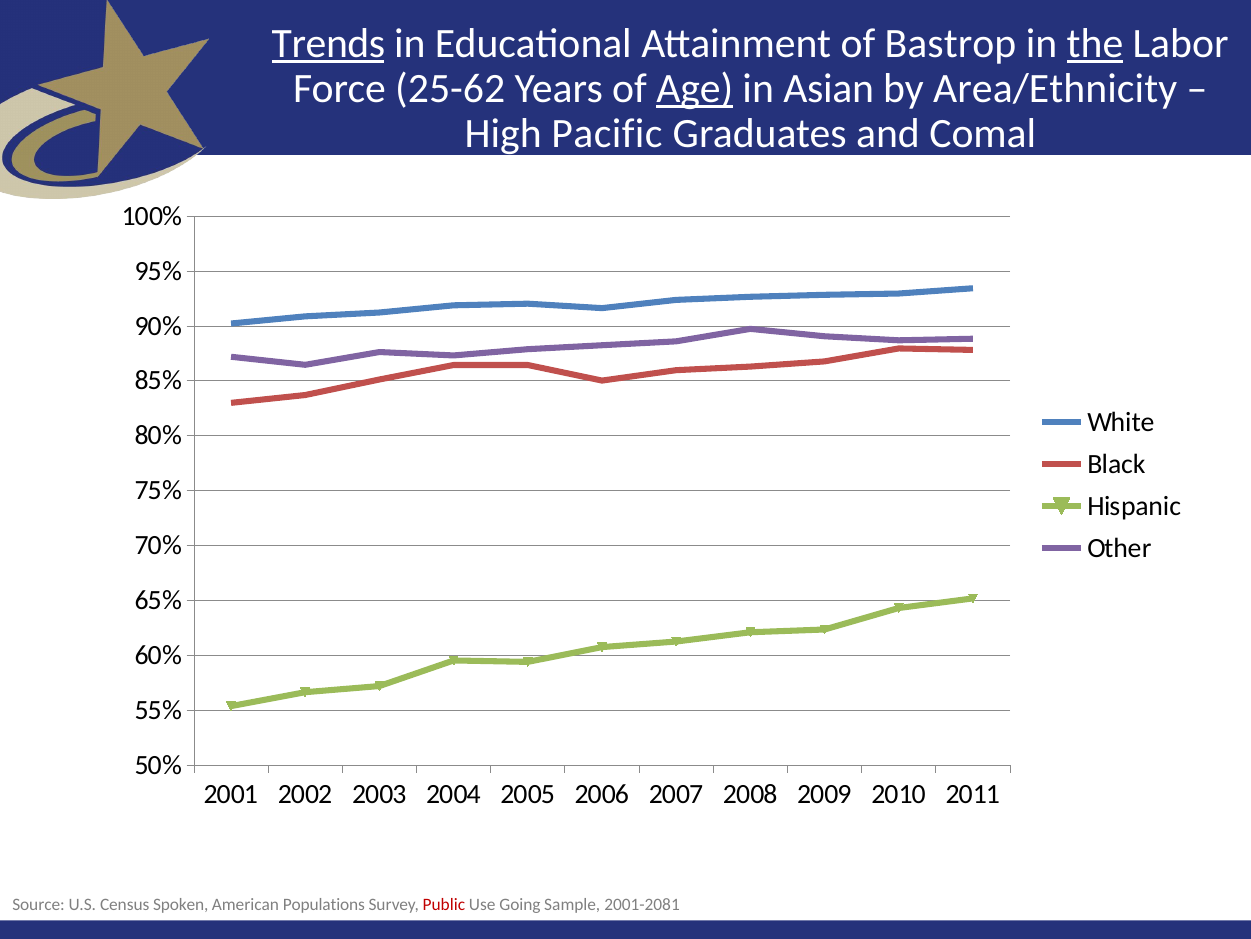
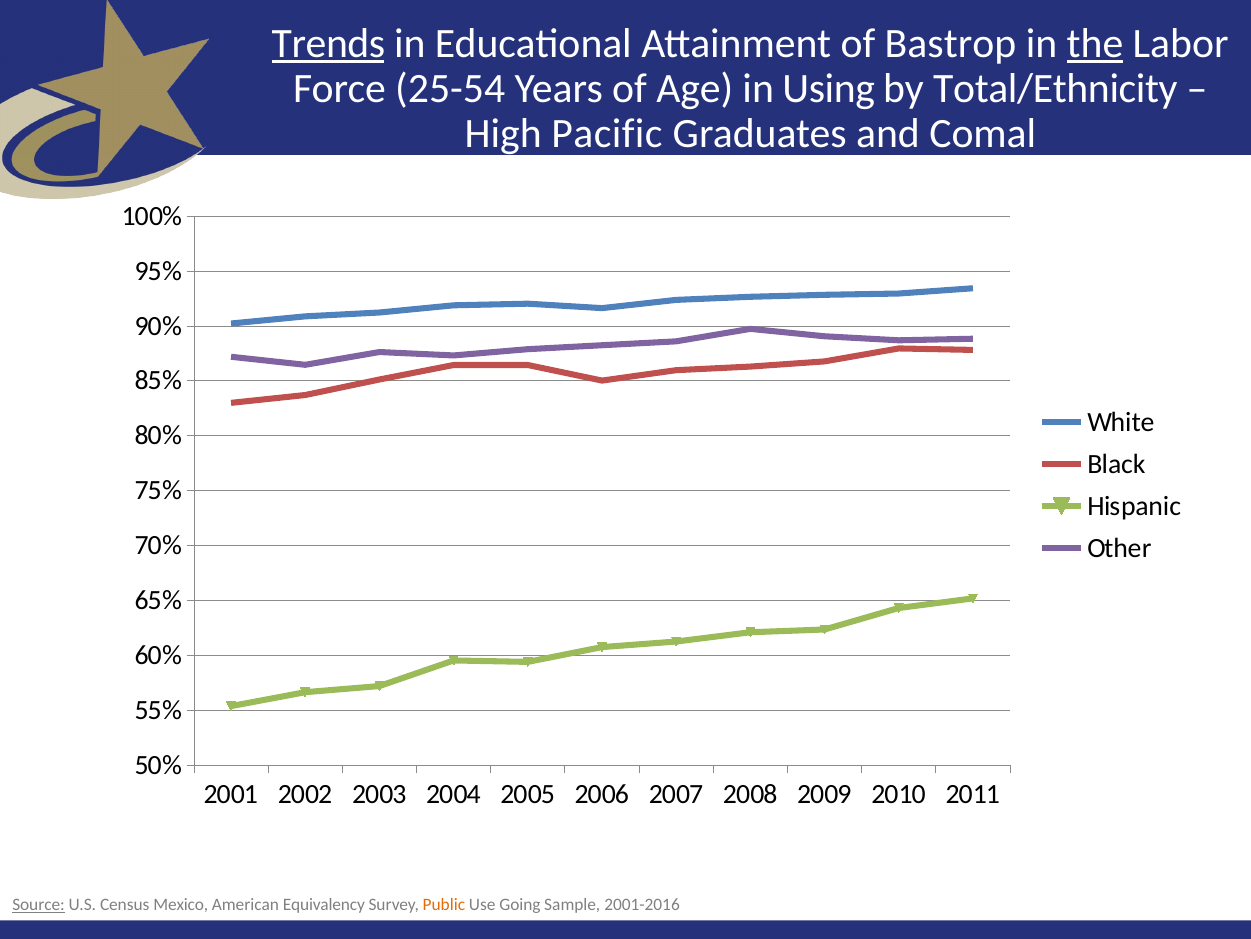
25-62: 25-62 -> 25-54
Age underline: present -> none
Asian: Asian -> Using
Area/Ethnicity: Area/Ethnicity -> Total/Ethnicity
Source underline: none -> present
Spoken: Spoken -> Mexico
Populations: Populations -> Equivalency
Public colour: red -> orange
2001-2081: 2001-2081 -> 2001-2016
